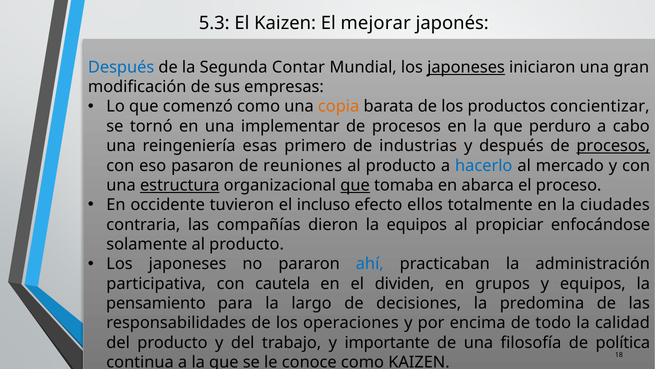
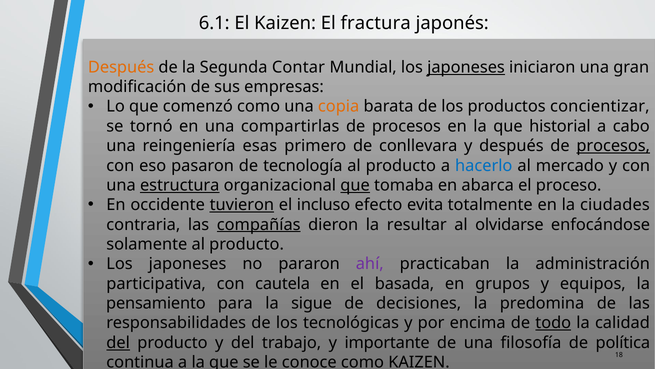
5.3: 5.3 -> 6.1
mejorar: mejorar -> fractura
Después at (121, 67) colour: blue -> orange
implementar: implementar -> compartirlas
perduro: perduro -> historial
industrias: industrias -> conllevara
reuniones: reuniones -> tecnología
tuvieron underline: none -> present
ellos: ellos -> evita
compañías underline: none -> present
la equipos: equipos -> resultar
propiciar: propiciar -> olvidarse
ahí colour: blue -> purple
dividen: dividen -> basada
largo: largo -> sigue
operaciones: operaciones -> tecnológicas
todo underline: none -> present
del at (118, 342) underline: none -> present
